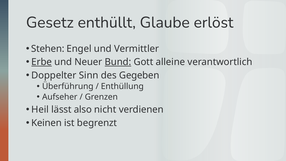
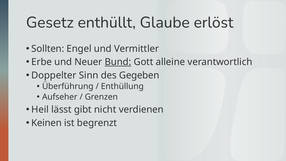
Stehen: Stehen -> Sollten
Erbe underline: present -> none
also: also -> gibt
